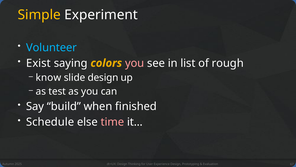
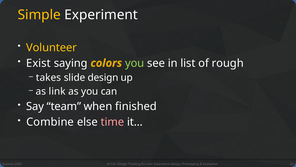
Volunteer colour: light blue -> yellow
you at (135, 63) colour: pink -> light green
know: know -> takes
test: test -> link
build: build -> team
Schedule: Schedule -> Combine
